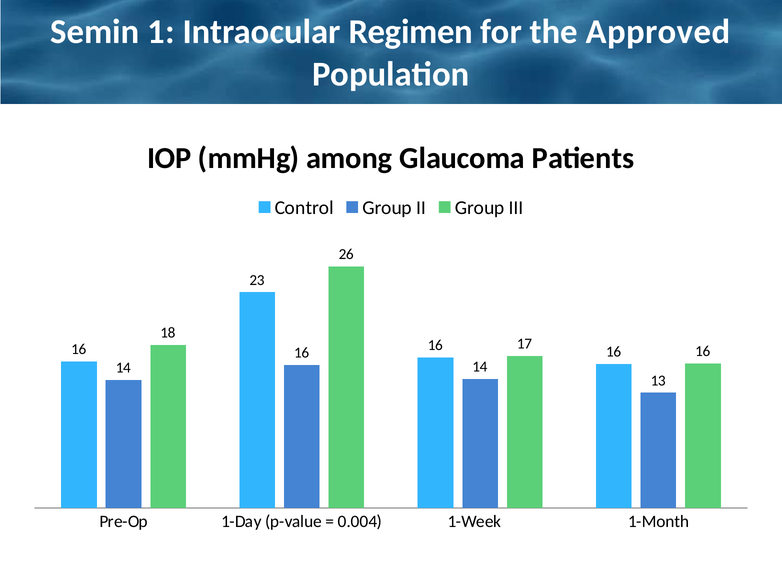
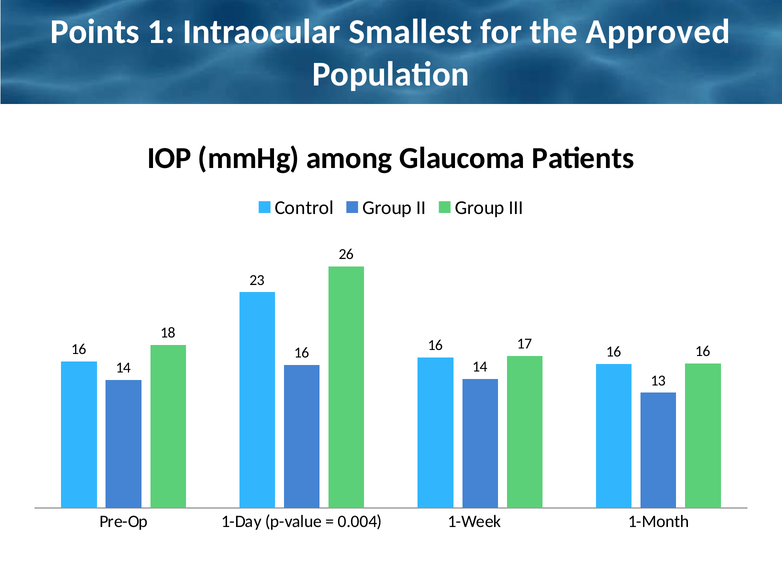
Semin: Semin -> Points
Regimen: Regimen -> Smallest
